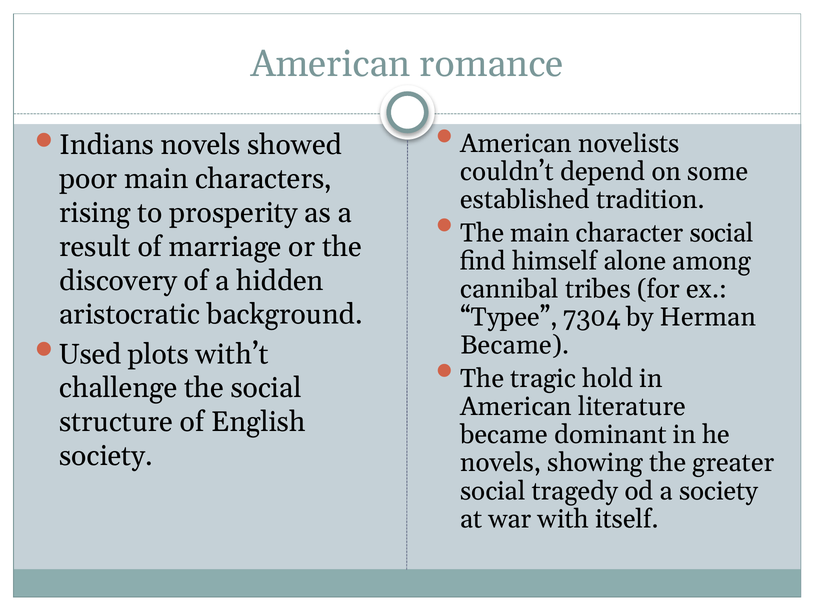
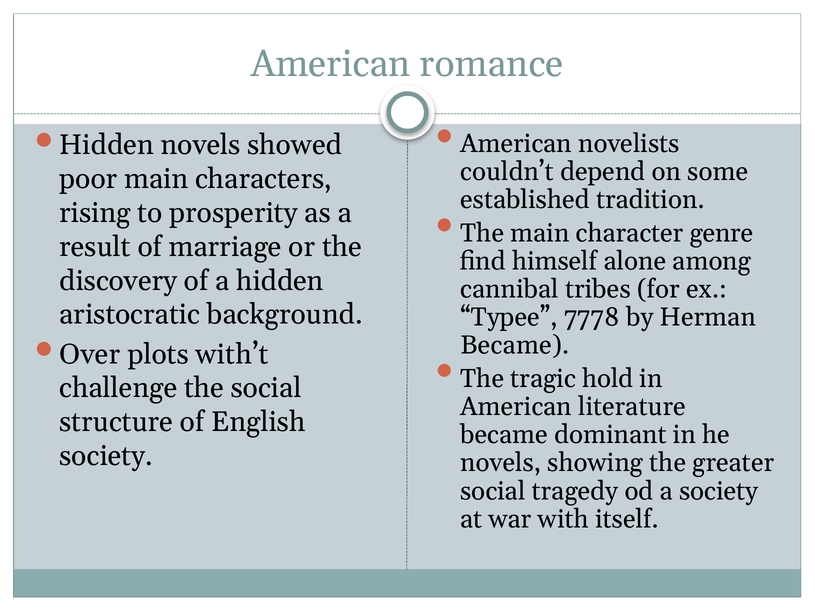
Indians at (107, 145): Indians -> Hidden
character social: social -> genre
7304: 7304 -> 7778
Used: Used -> Over
